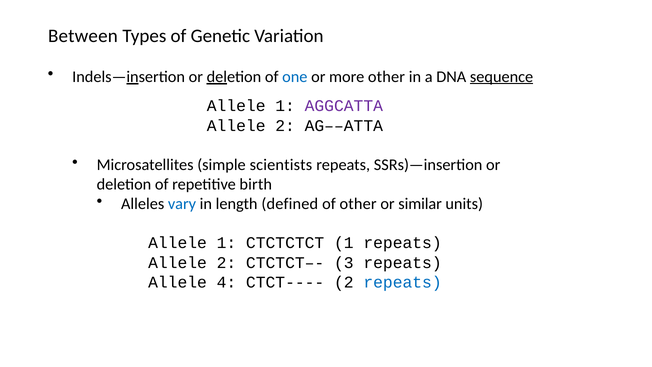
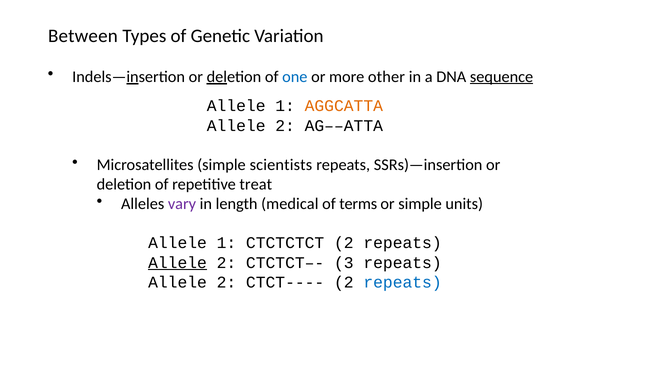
AGGCATTA colour: purple -> orange
birth: birth -> treat
vary colour: blue -> purple
defined: defined -> medical
of other: other -> terms
or similar: similar -> simple
CTCTCTCT 1: 1 -> 2
Allele at (178, 262) underline: none -> present
4 at (226, 282): 4 -> 2
